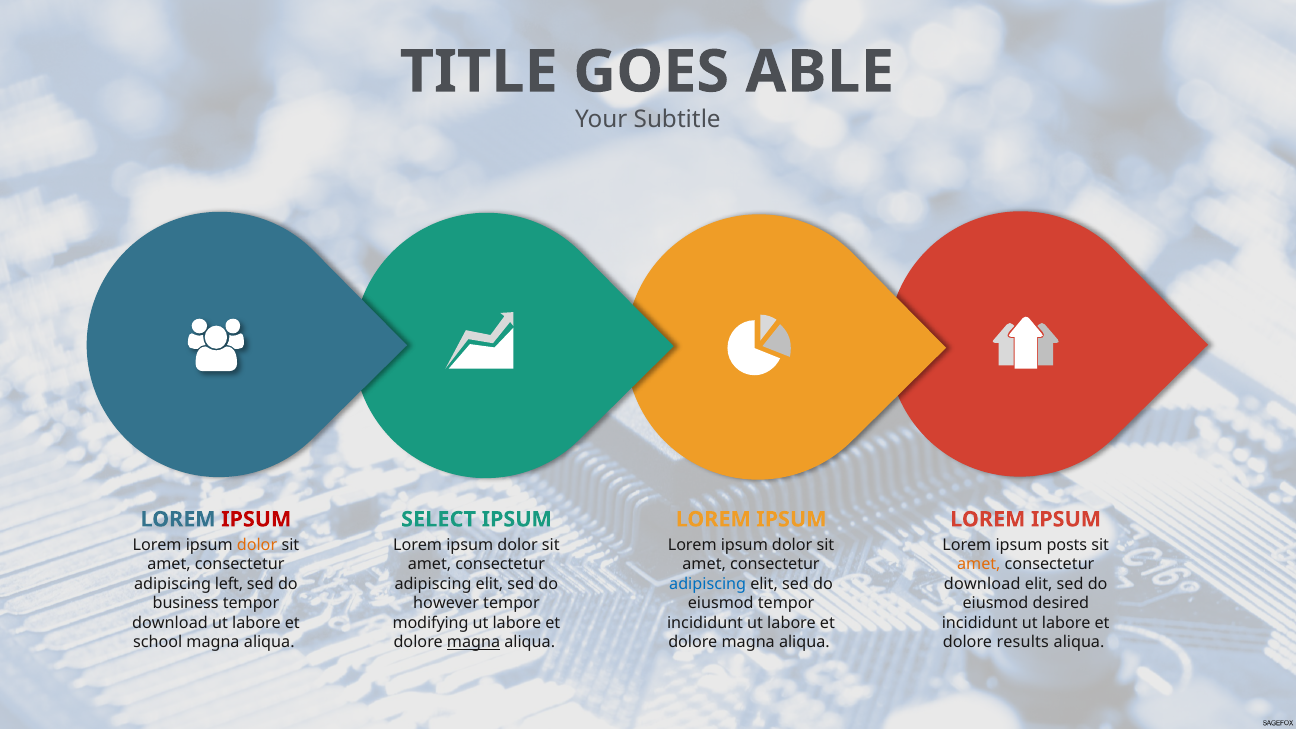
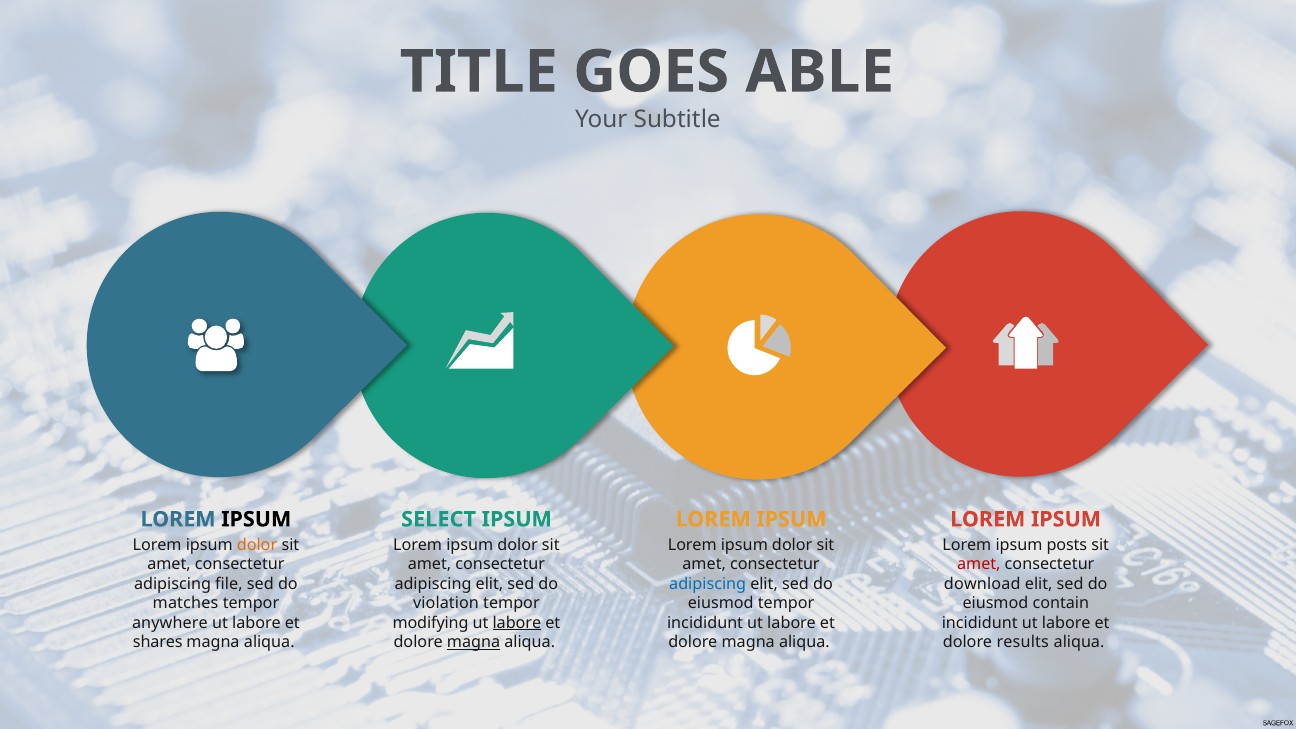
IPSUM at (256, 519) colour: red -> black
amet at (979, 564) colour: orange -> red
left: left -> file
business: business -> matches
however: however -> violation
desired: desired -> contain
download at (170, 623): download -> anywhere
labore at (517, 623) underline: none -> present
school: school -> shares
